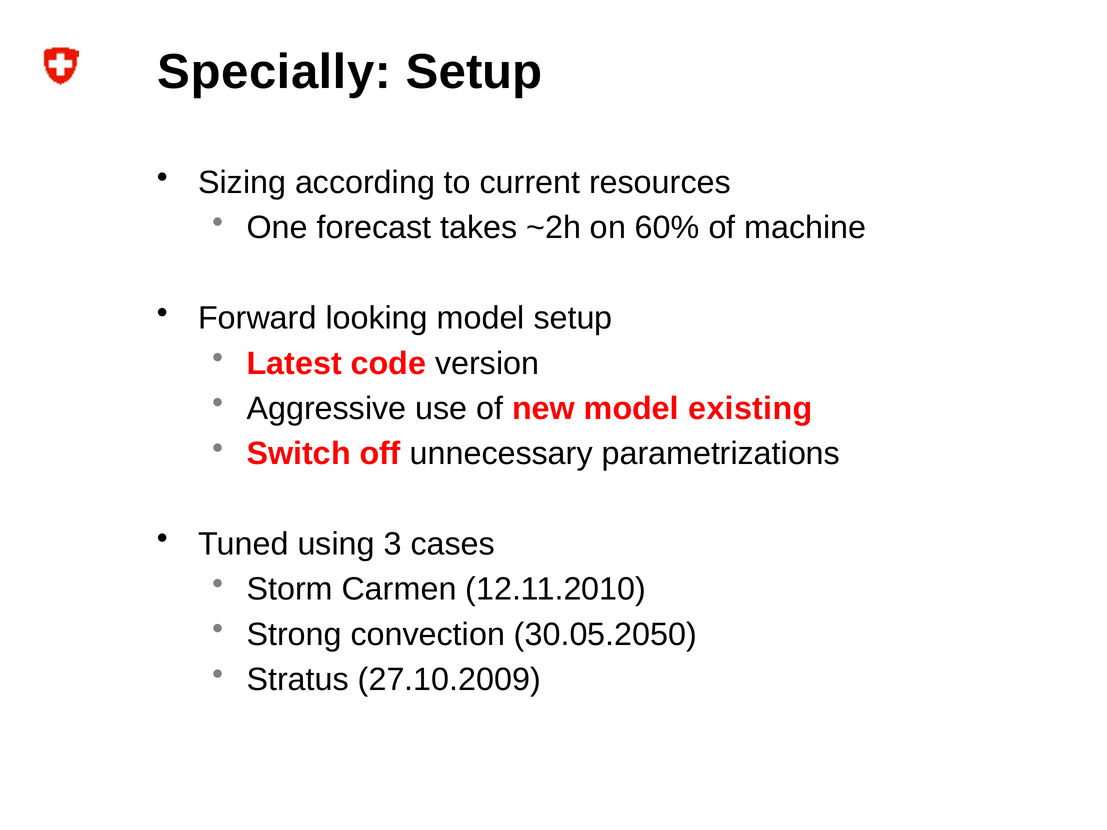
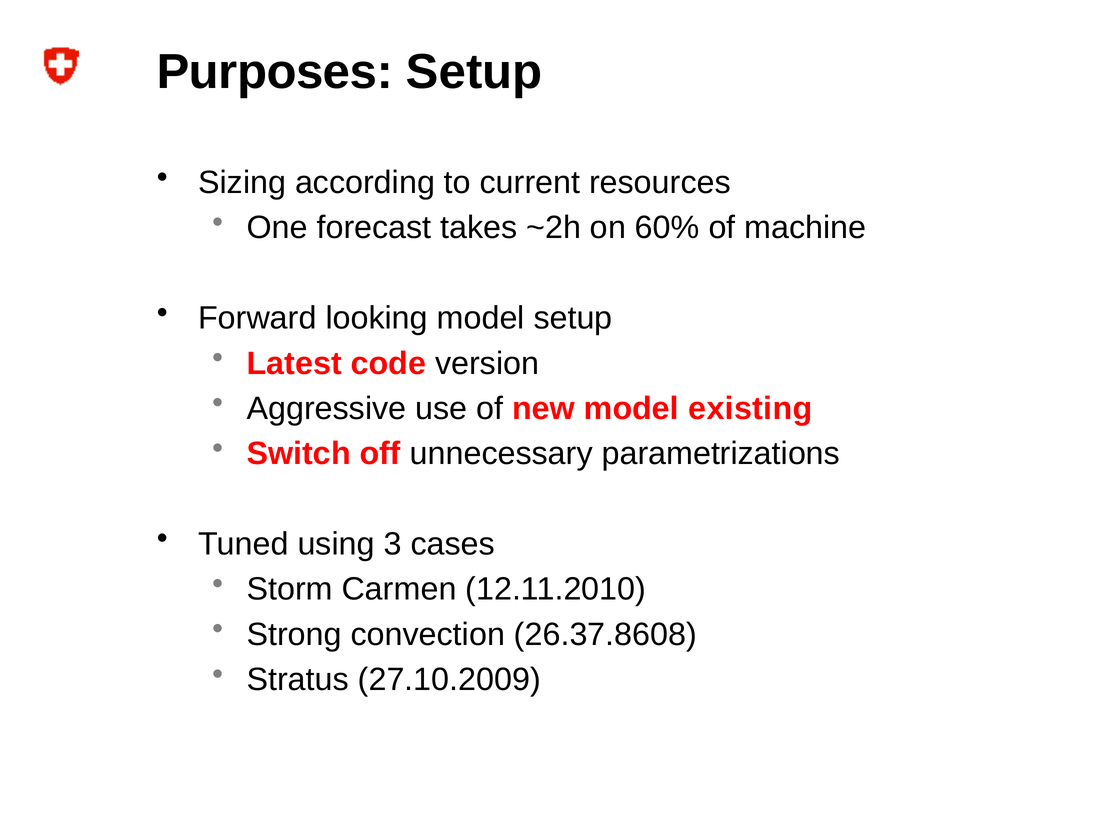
Specially: Specially -> Purposes
30.05.2050: 30.05.2050 -> 26.37.8608
